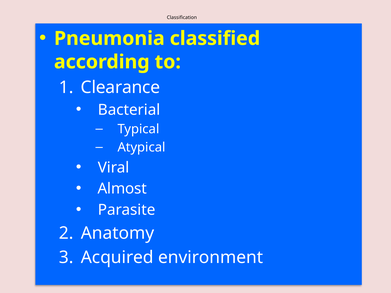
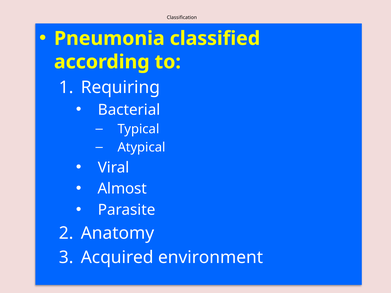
Clearance: Clearance -> Requiring
